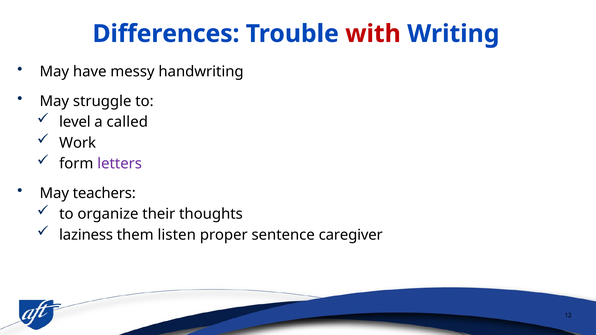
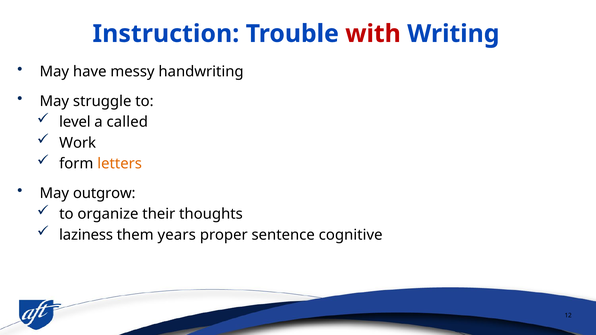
Differences: Differences -> Instruction
letters colour: purple -> orange
teachers: teachers -> outgrow
listen: listen -> years
caregiver: caregiver -> cognitive
